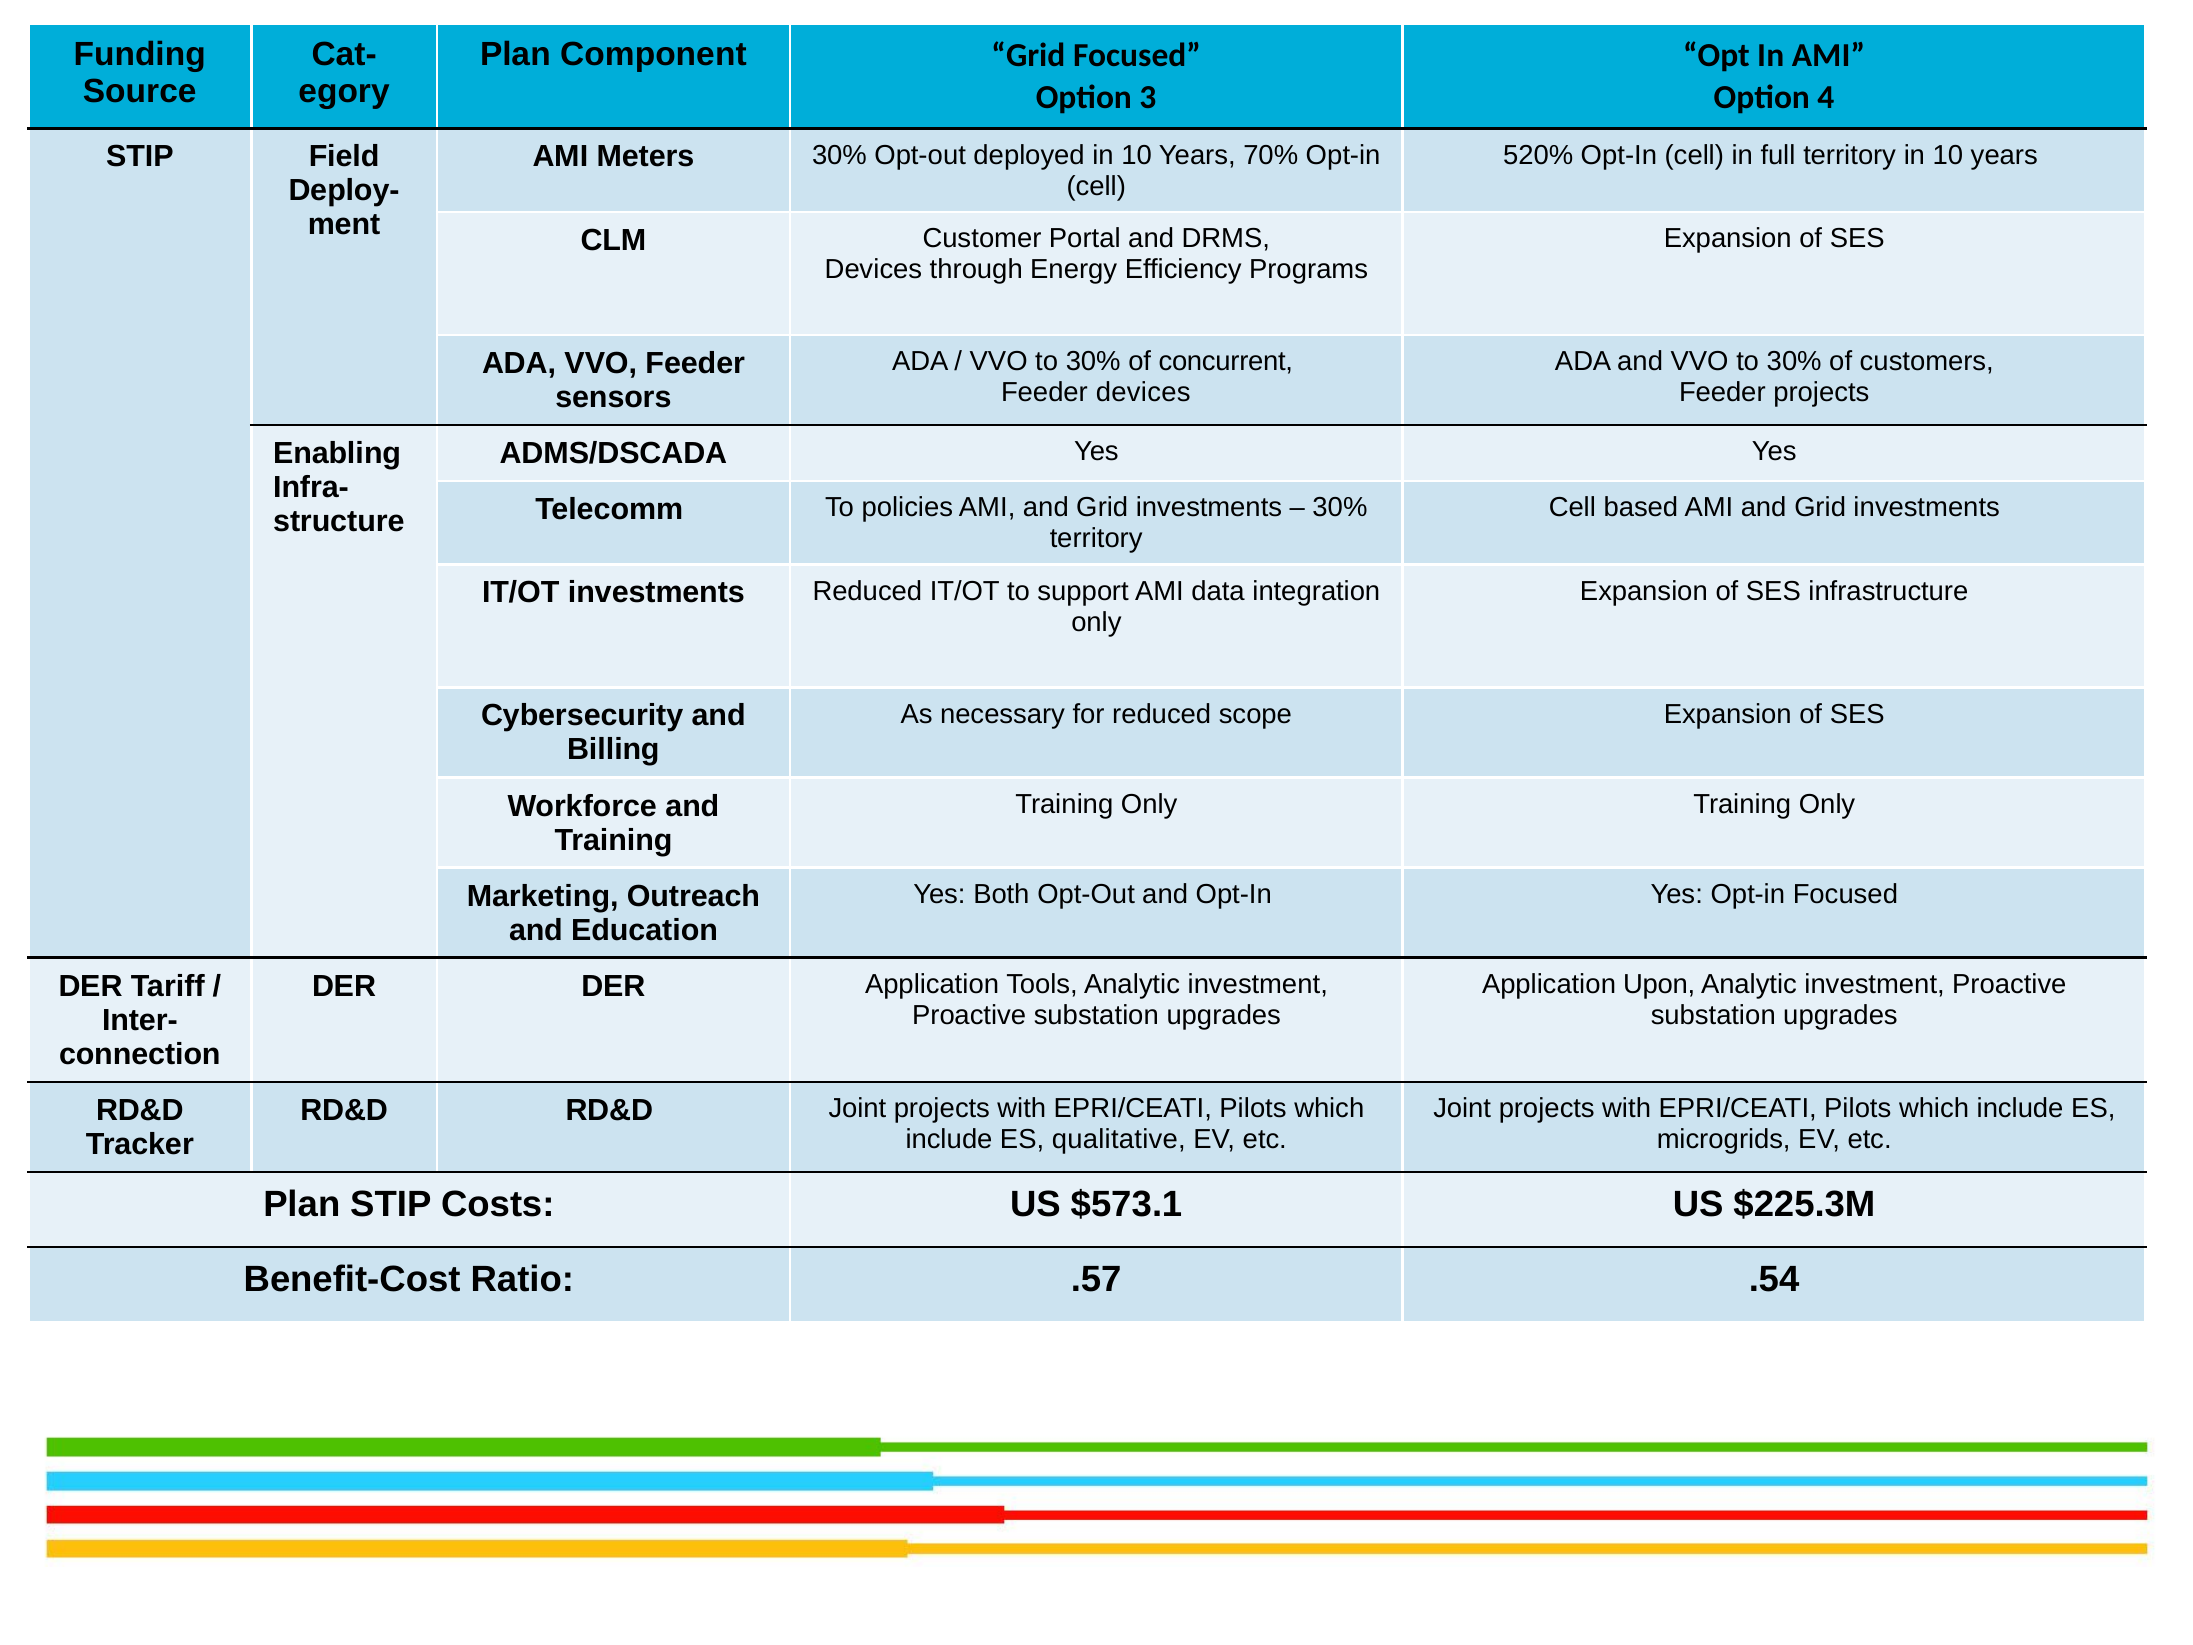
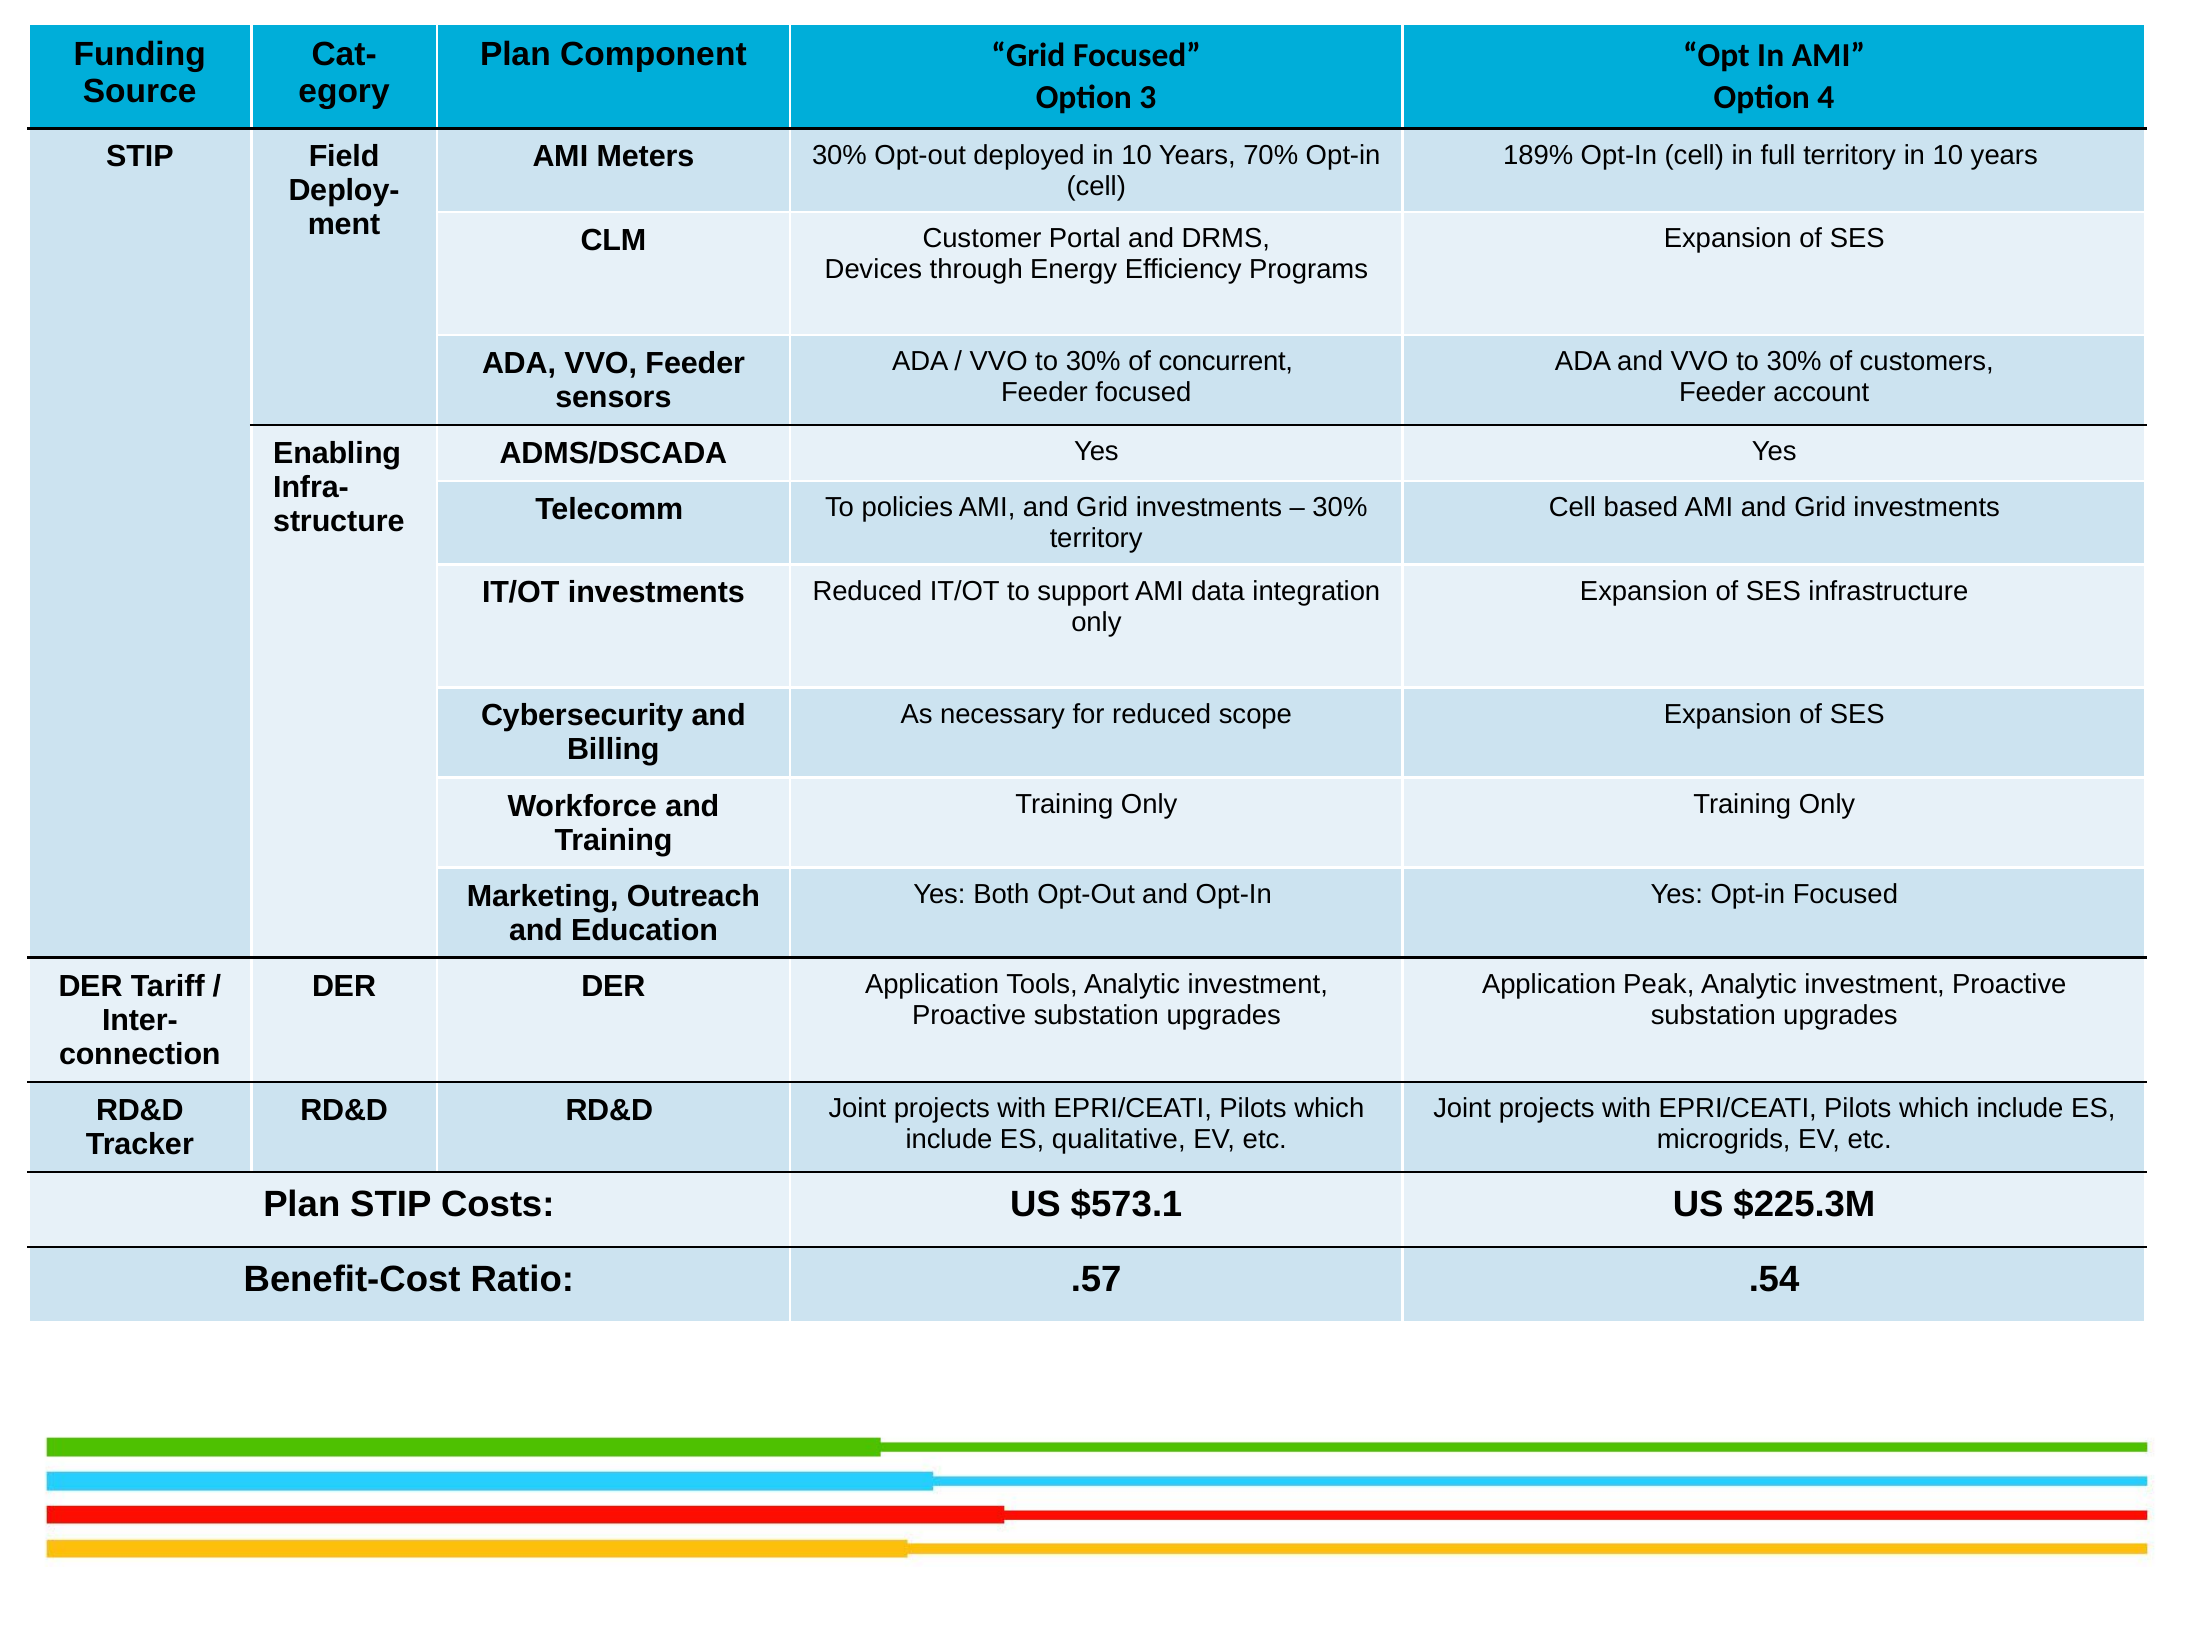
520%: 520% -> 189%
Feeder devices: devices -> focused
Feeder projects: projects -> account
Upon: Upon -> Peak
